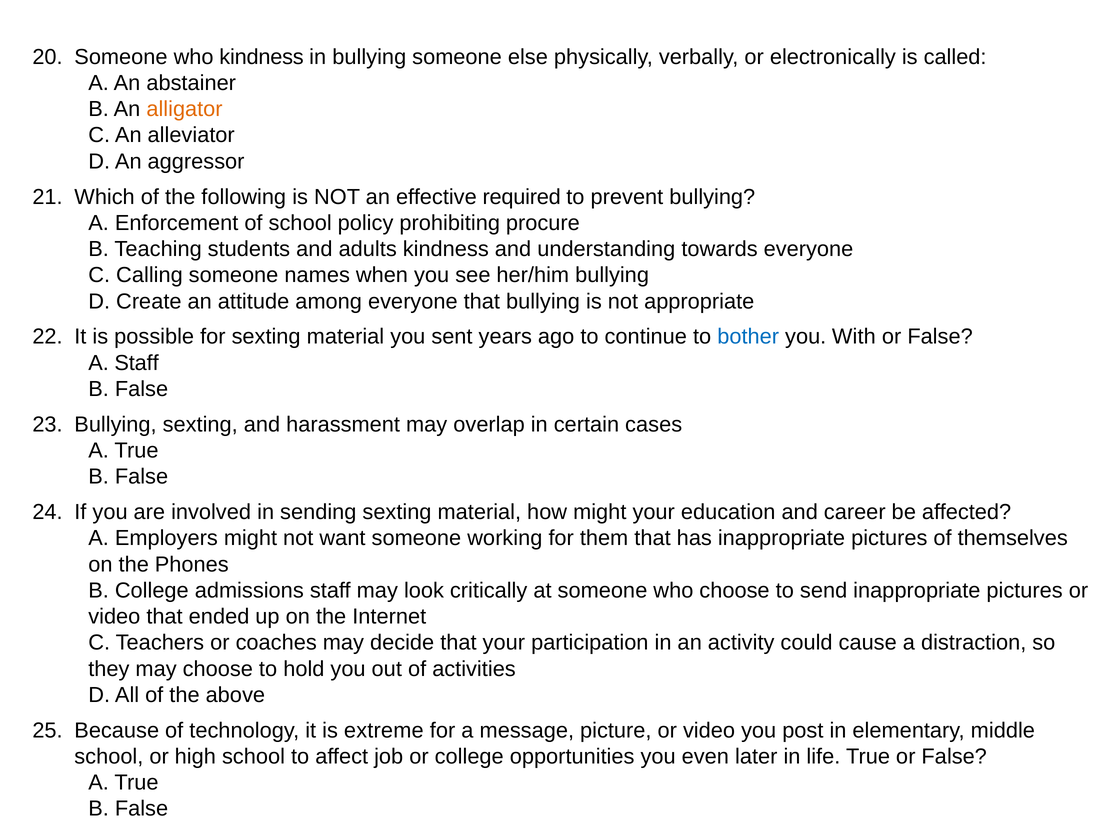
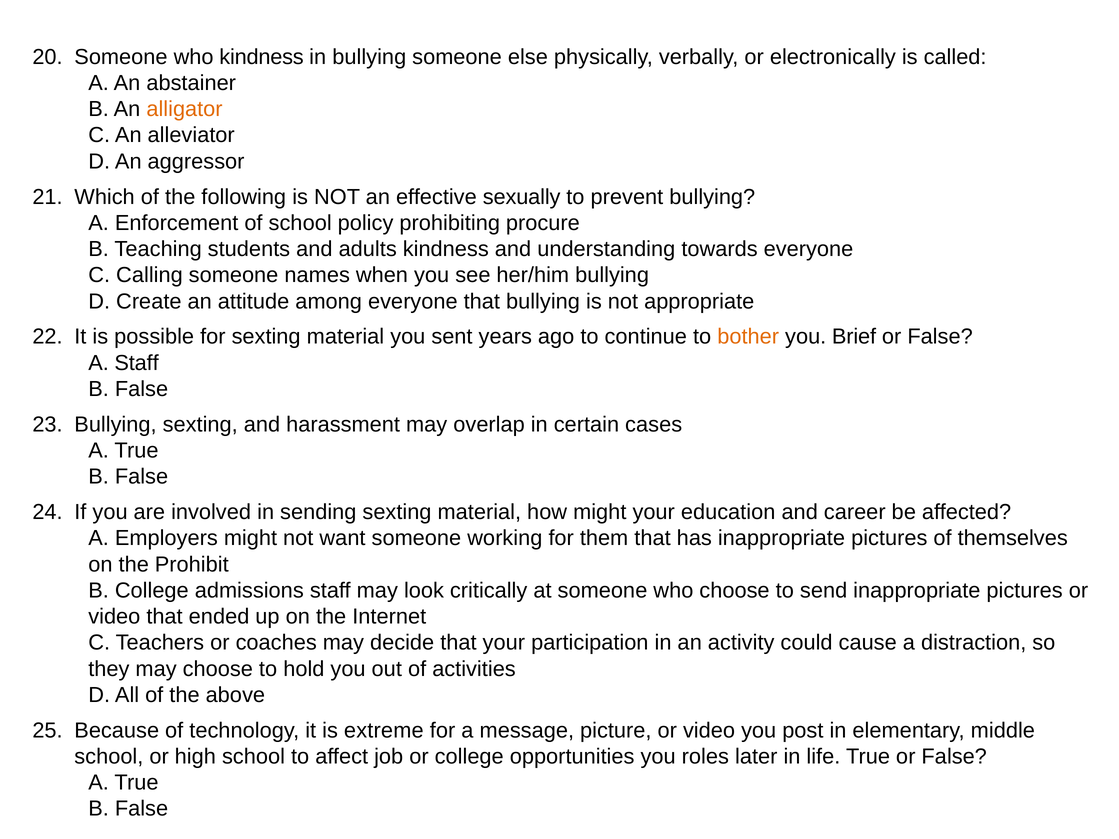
required: required -> sexually
bother colour: blue -> orange
With: With -> Brief
Phones: Phones -> Prohibit
even: even -> roles
